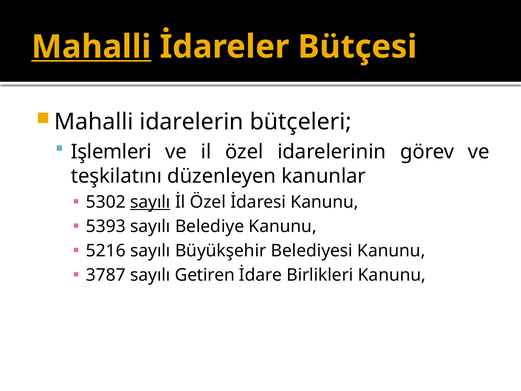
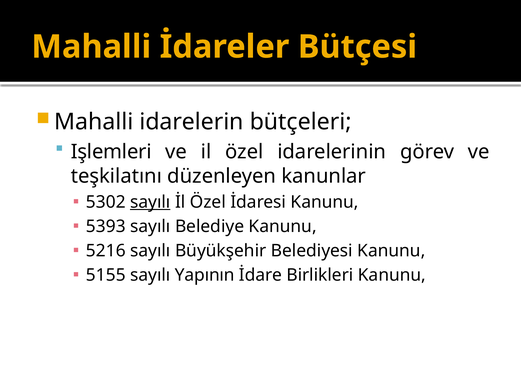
Mahalli at (91, 47) underline: present -> none
3787: 3787 -> 5155
Getiren: Getiren -> Yapının
